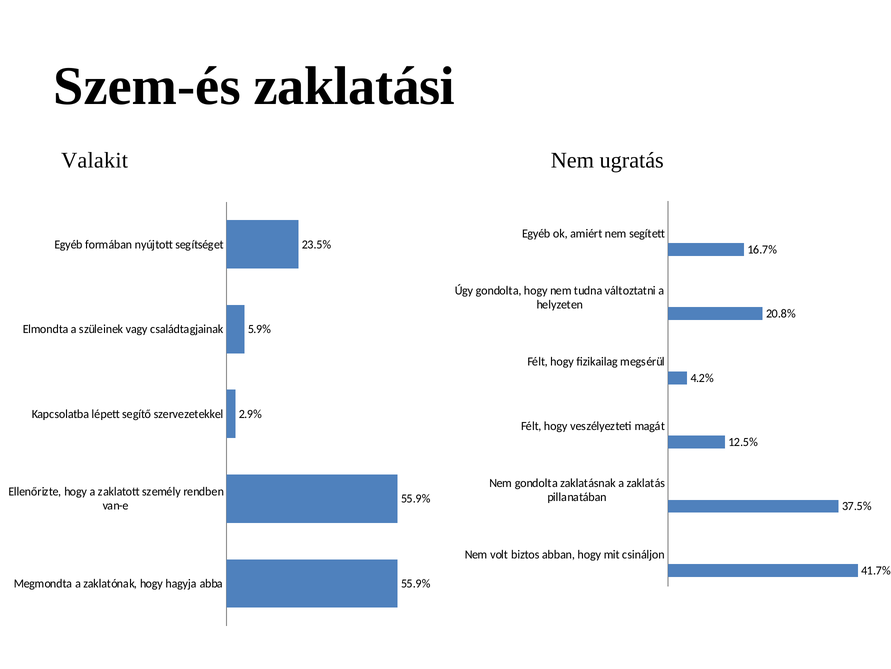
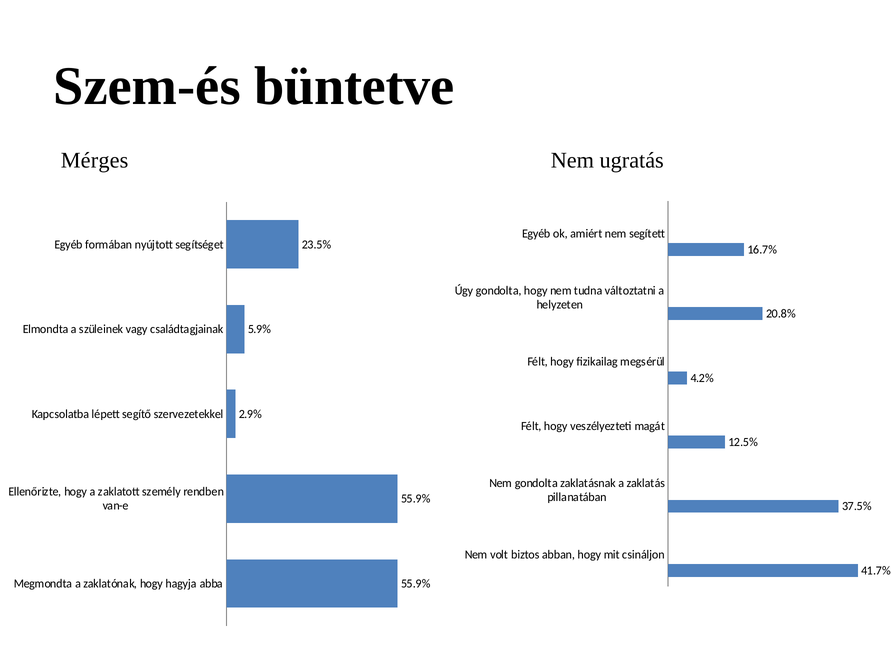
zaklatási: zaklatási -> büntetve
Valakit: Valakit -> Mérges
